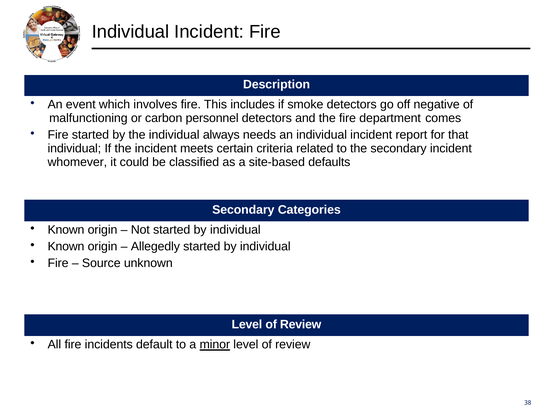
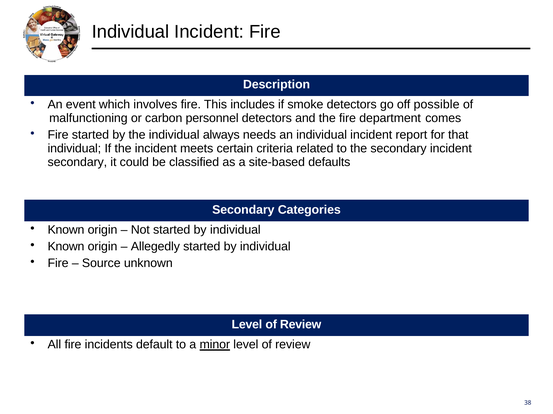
negative: negative -> possible
whomever at (77, 162): whomever -> secondary
